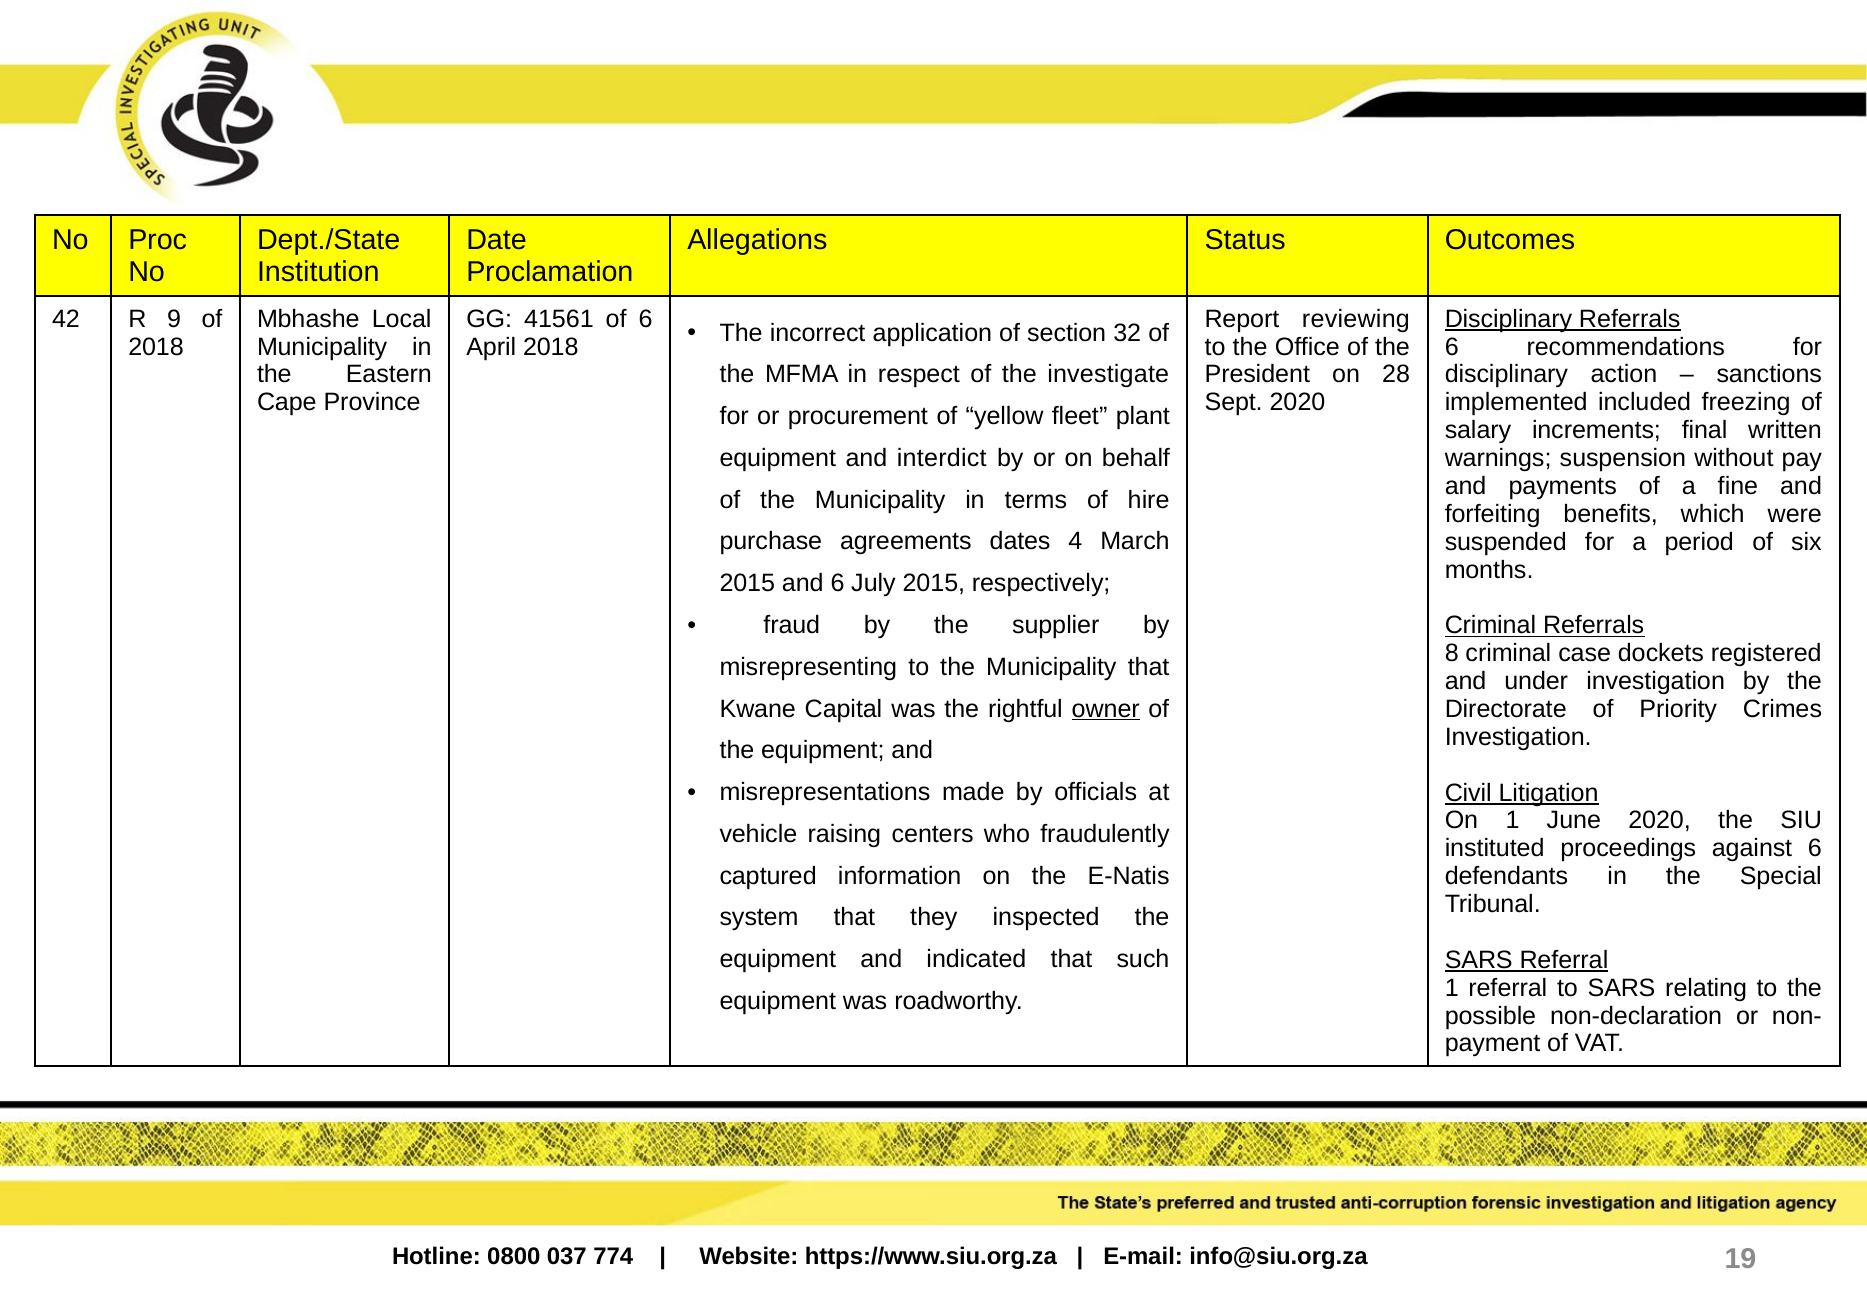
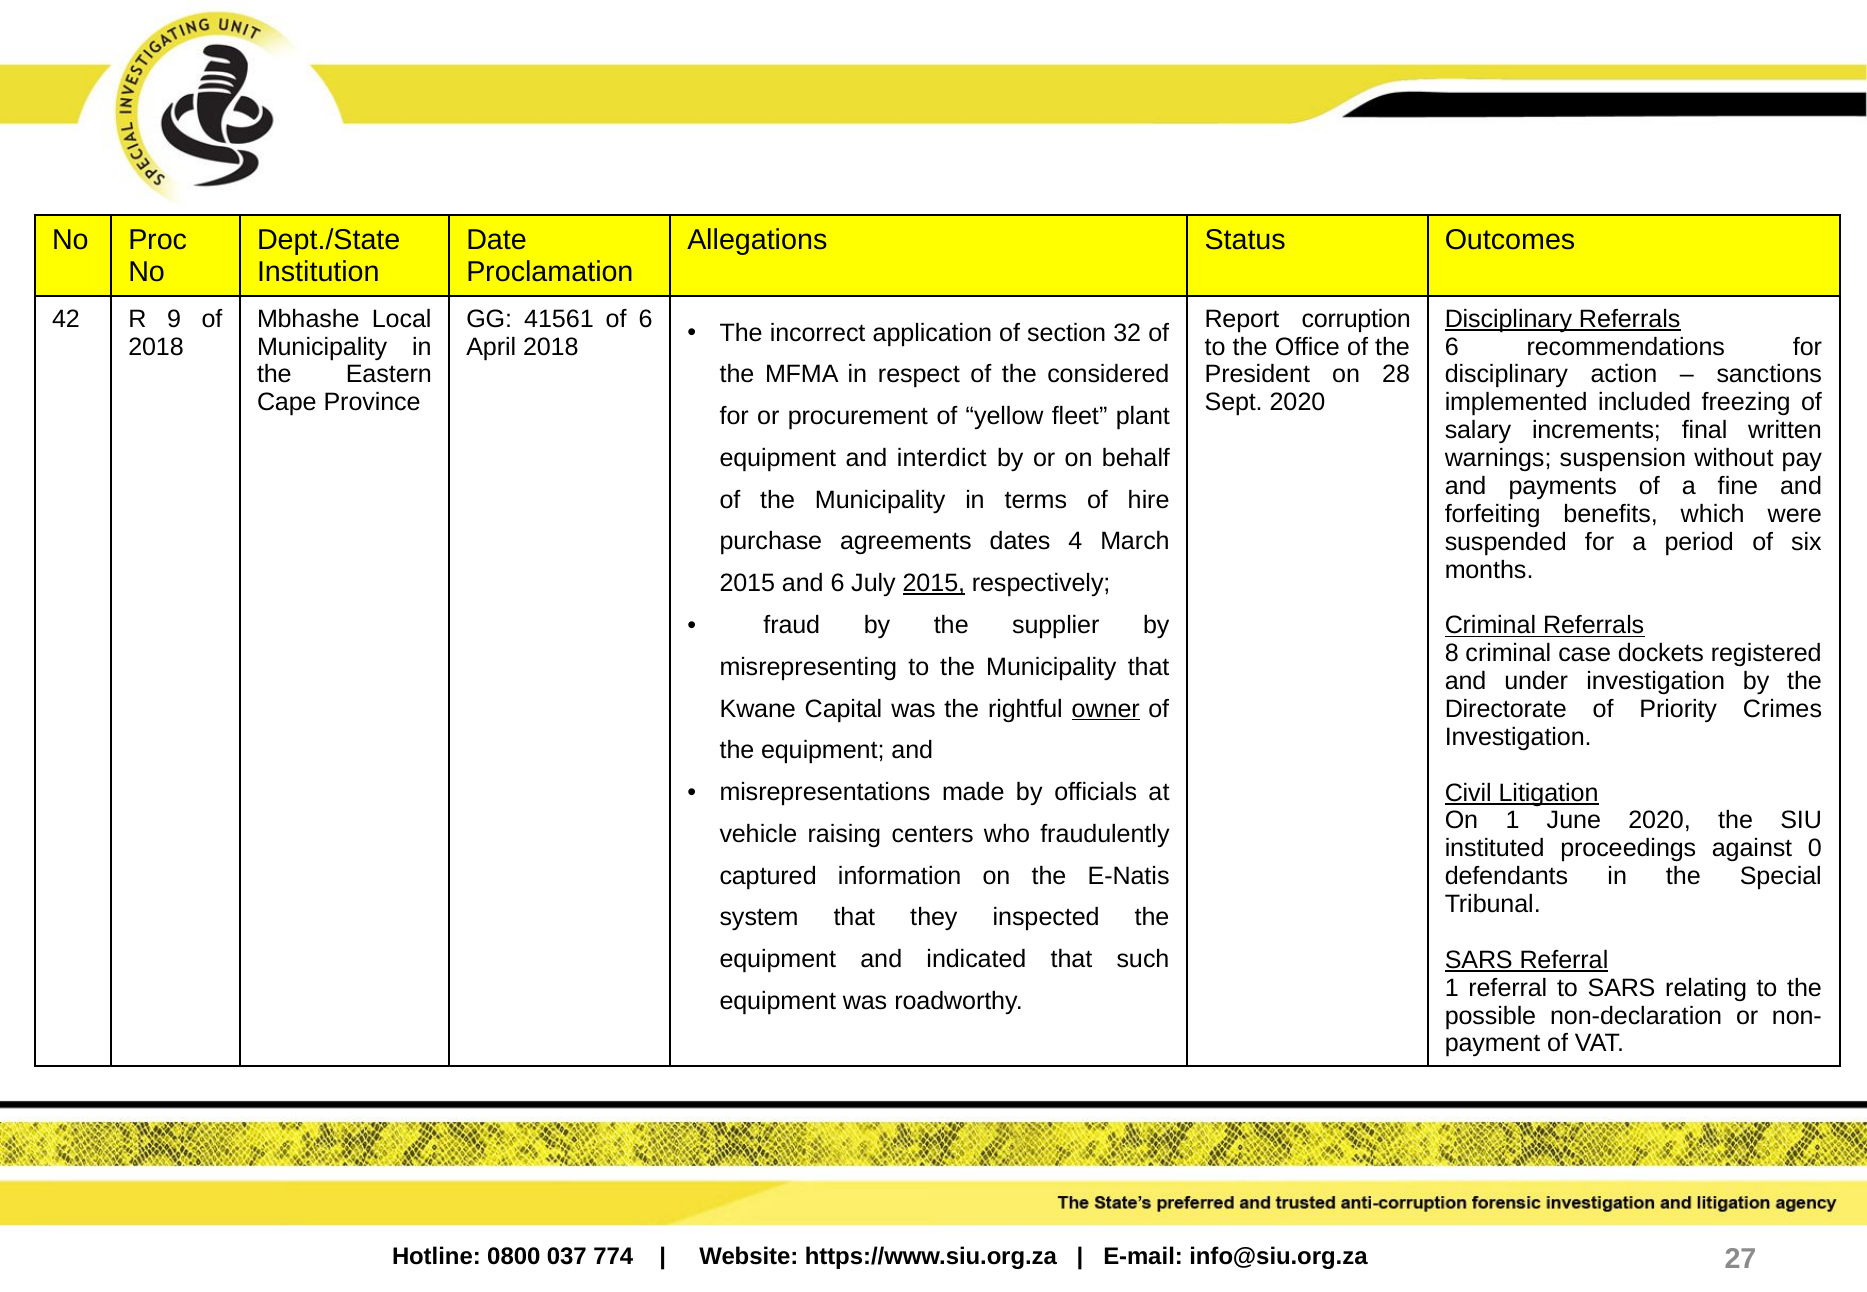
reviewing: reviewing -> corruption
investigate: investigate -> considered
2015 at (934, 584) underline: none -> present
against 6: 6 -> 0
19: 19 -> 27
